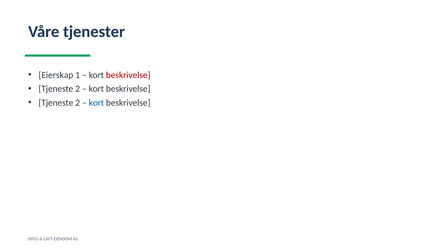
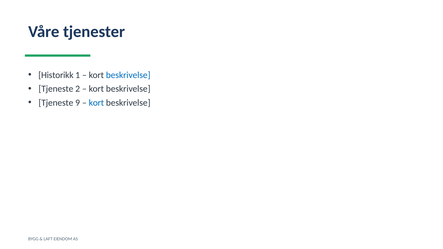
Eierskap: Eierskap -> Historikk
beskrivelse at (128, 75) colour: red -> blue
2 at (78, 103): 2 -> 9
